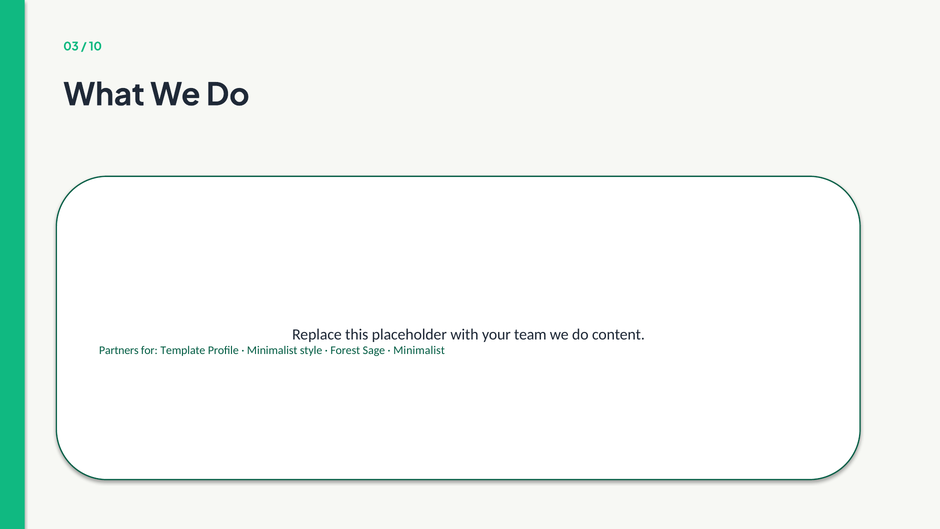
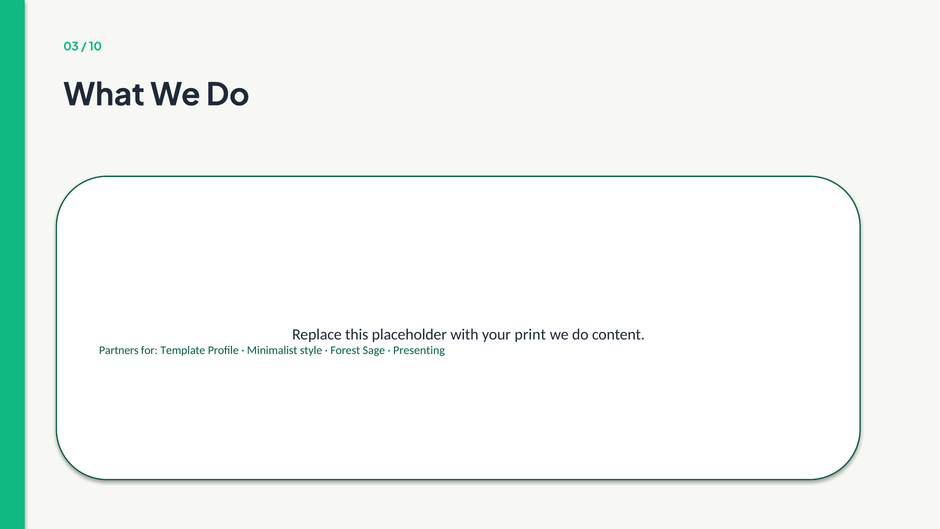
team: team -> print
Minimalist at (419, 350): Minimalist -> Presenting
